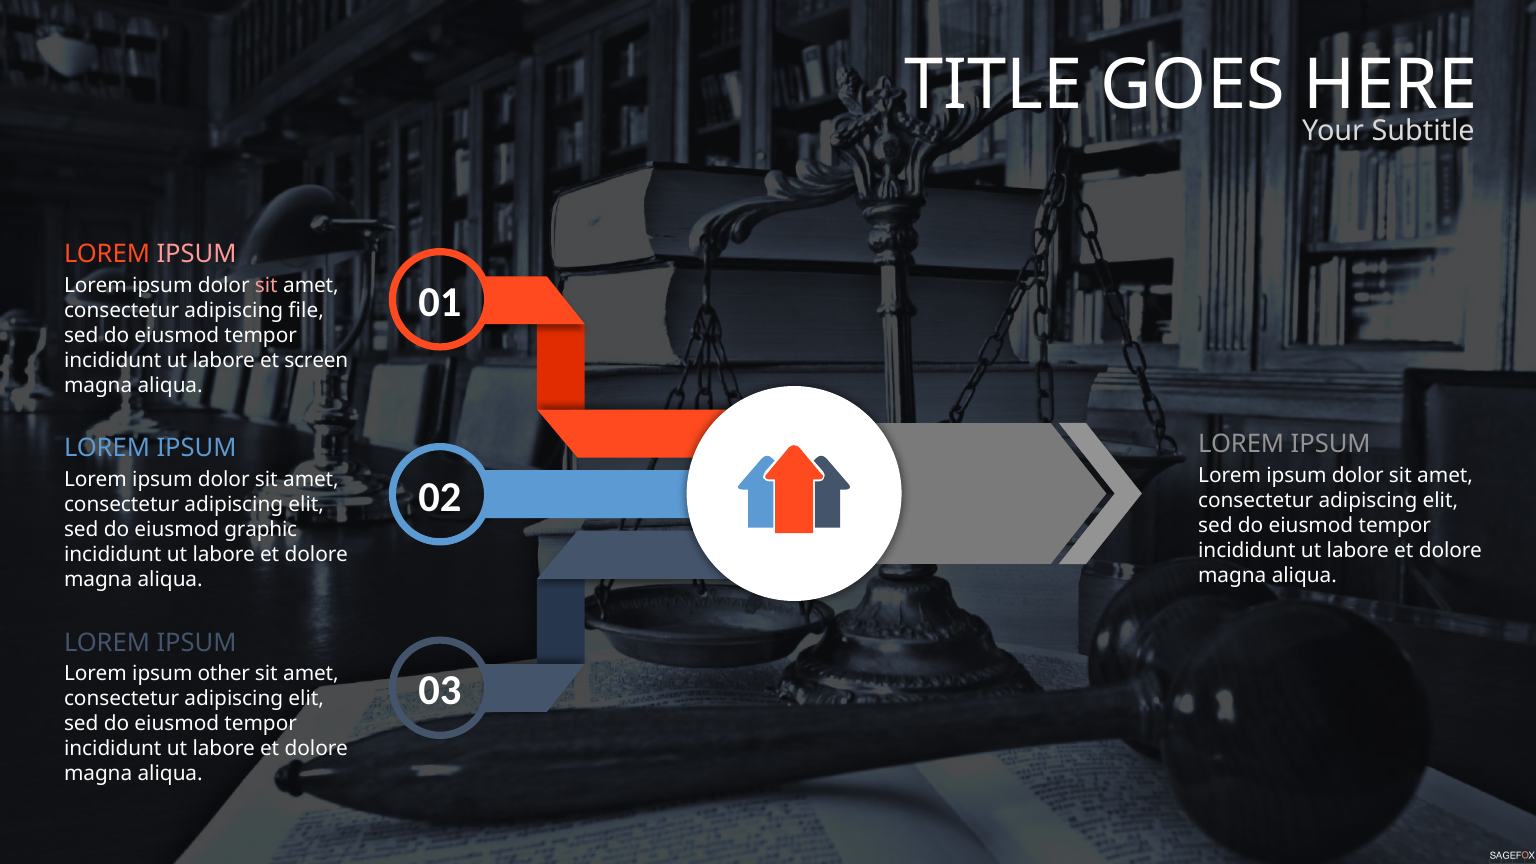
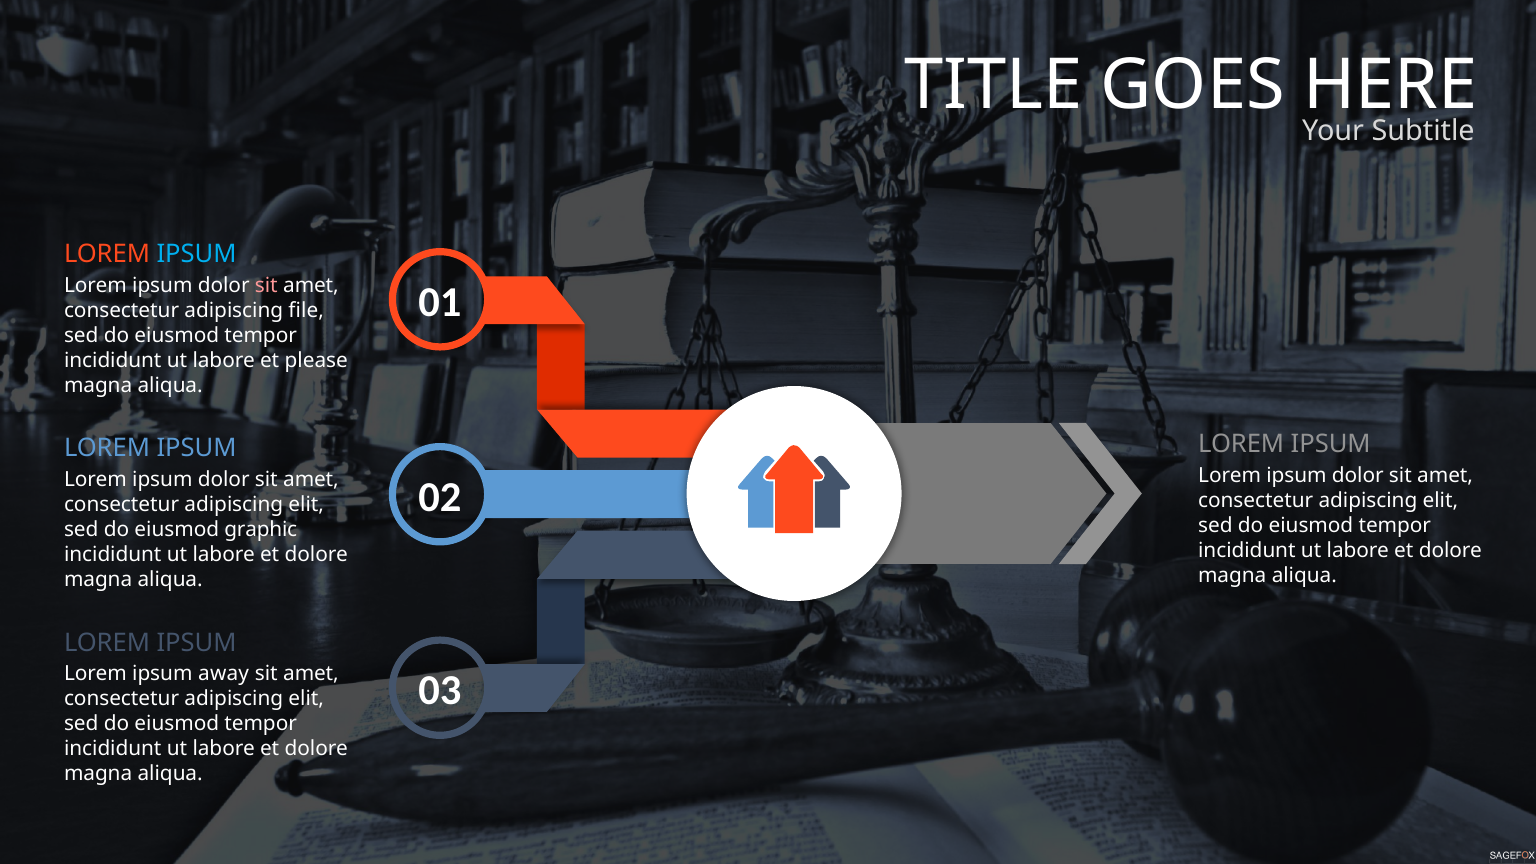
IPSUM at (197, 254) colour: pink -> light blue
screen: screen -> please
other: other -> away
